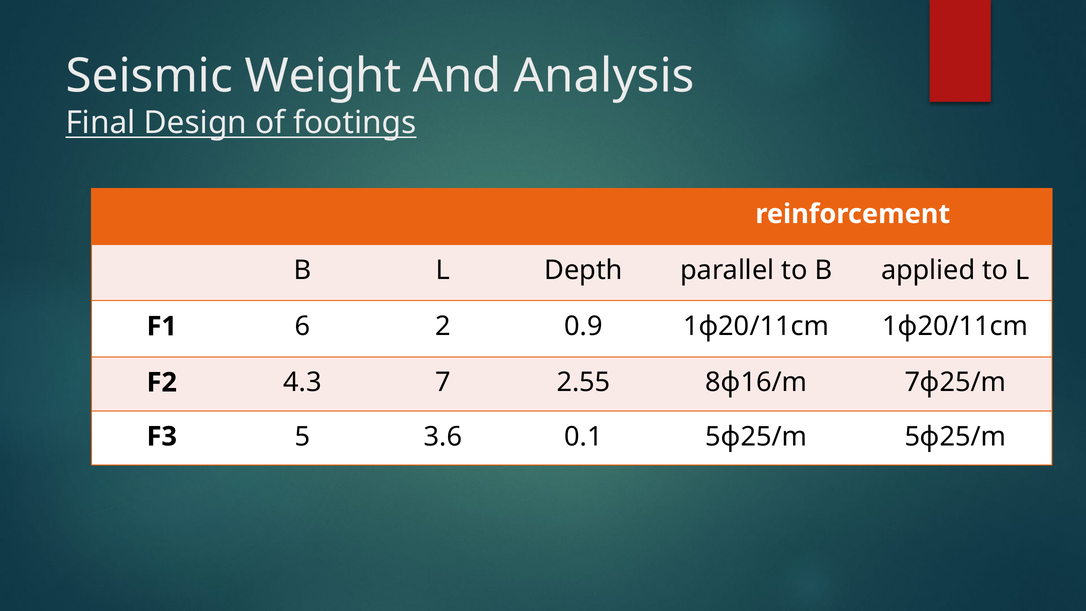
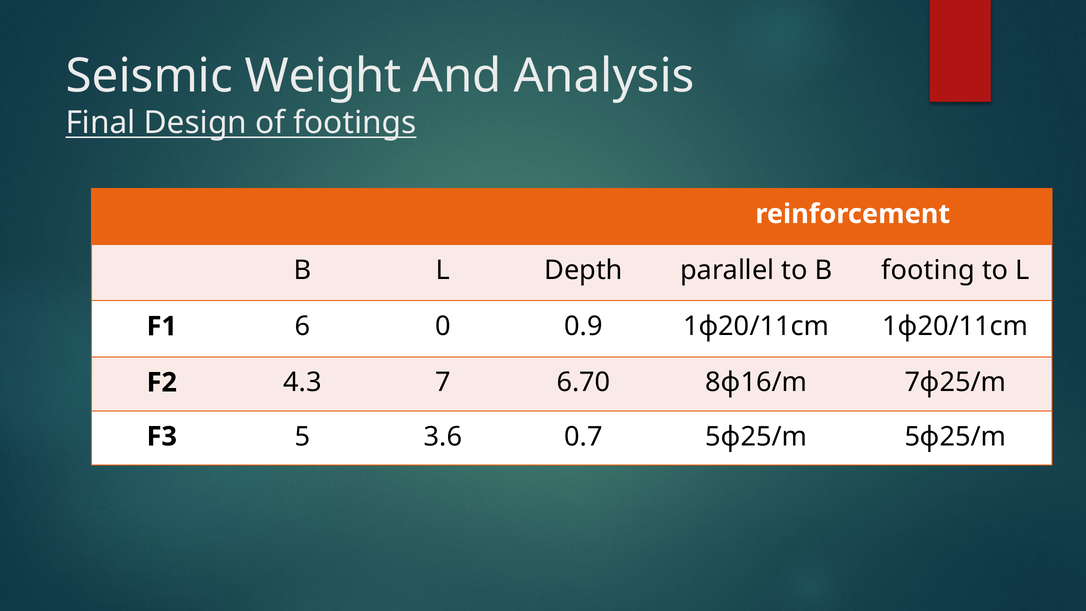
applied: applied -> footing
2: 2 -> 0
2.55: 2.55 -> 6.70
0.1: 0.1 -> 0.7
